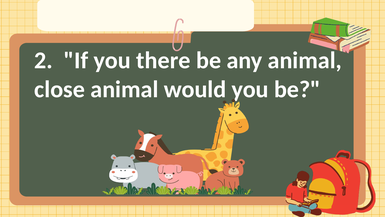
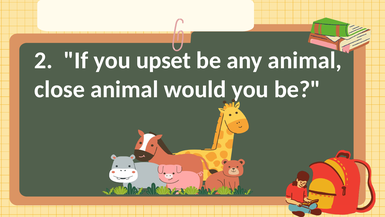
there: there -> upset
